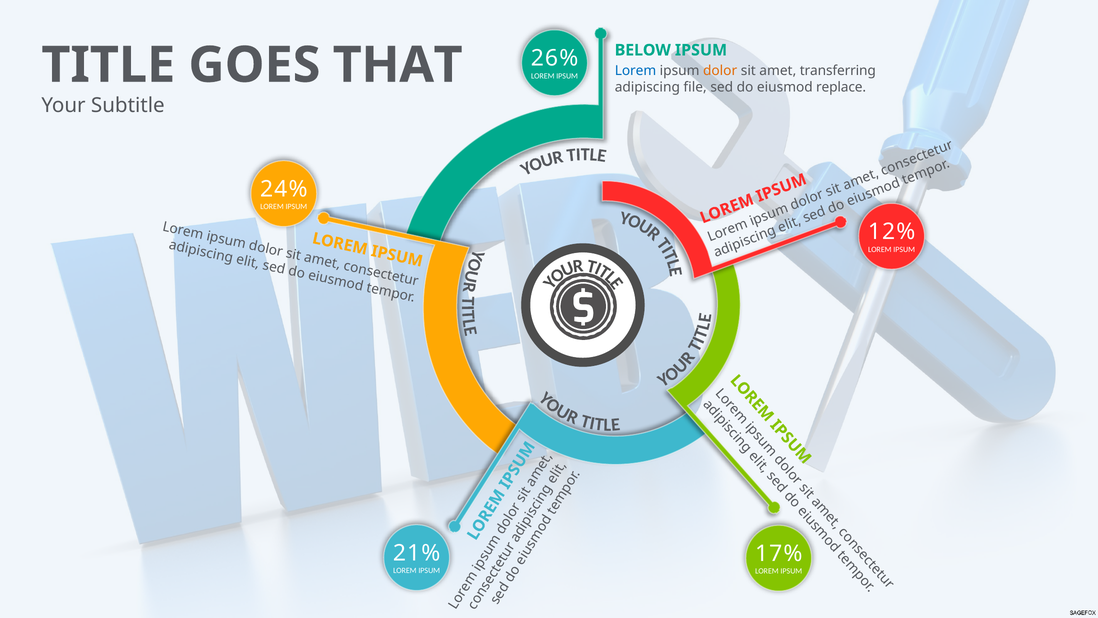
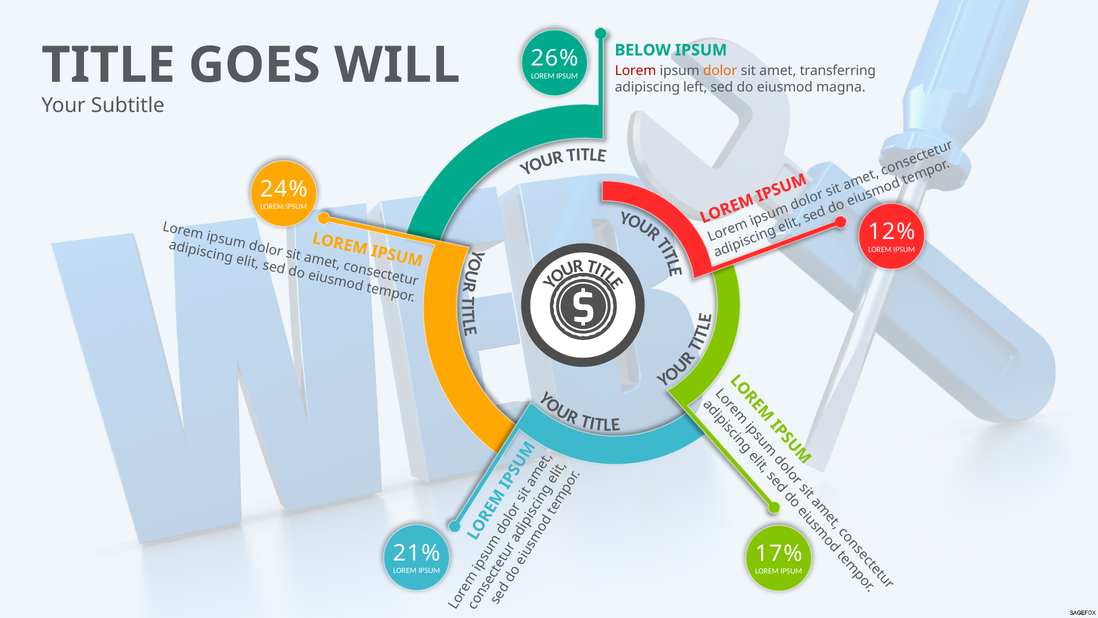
THAT: THAT -> WILL
Lorem at (635, 71) colour: blue -> red
file: file -> left
replace: replace -> magna
